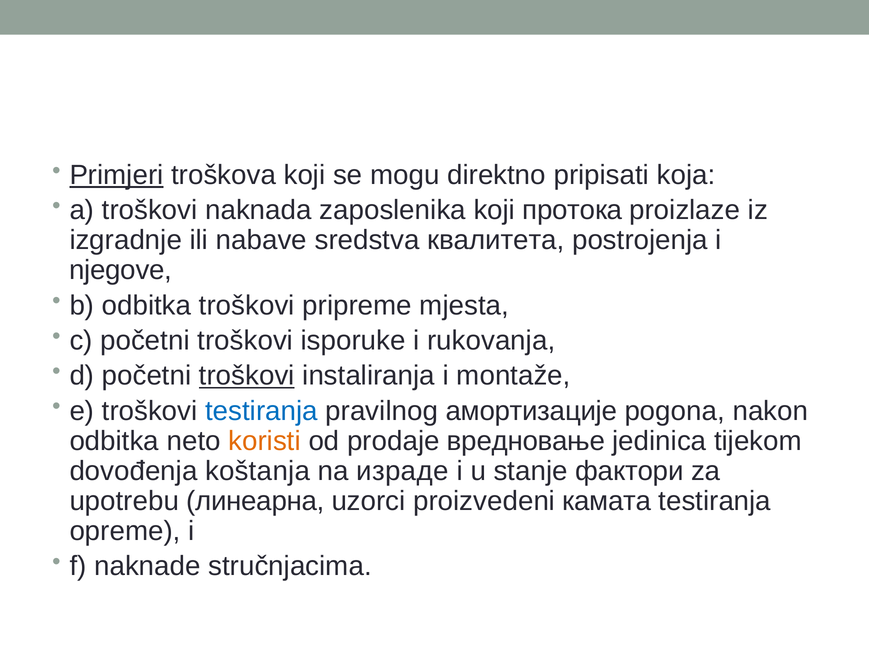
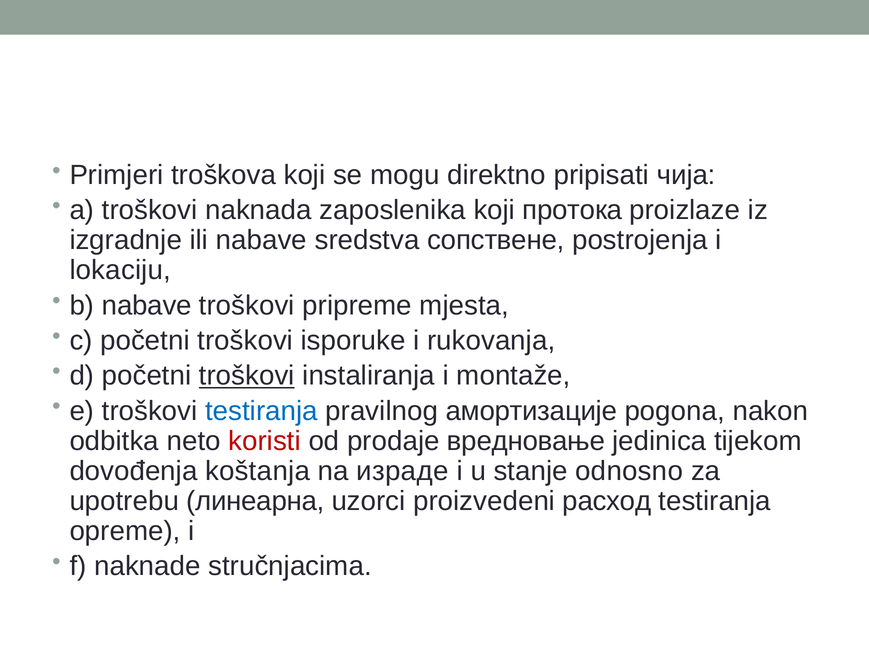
Primjeri underline: present -> none
koja: koja -> чија
квалитета: квалитета -> сопствене
njegove: njegove -> lokaciju
b odbitka: odbitka -> nabave
koristi colour: orange -> red
фактори: фактори -> odnosno
камата: камата -> расход
